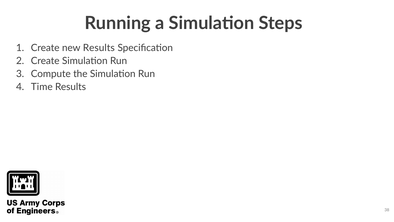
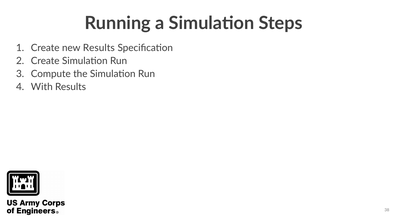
Time: Time -> With
